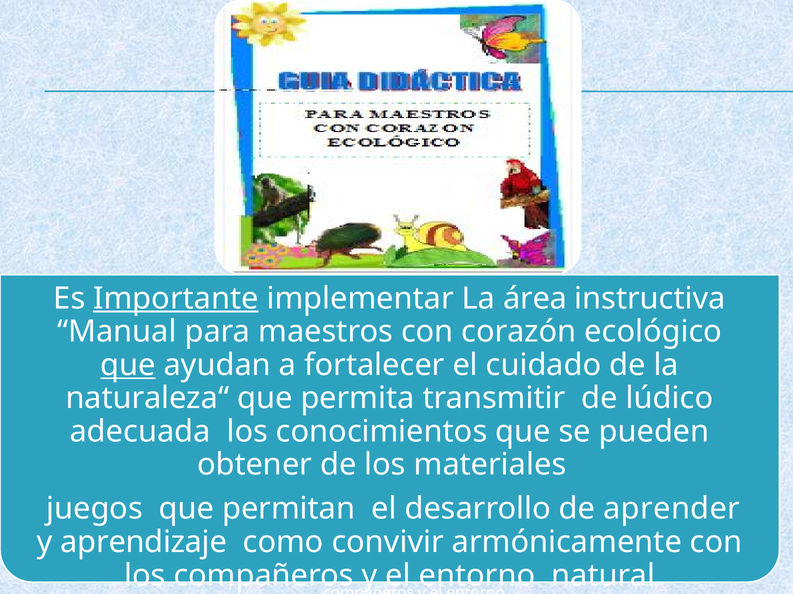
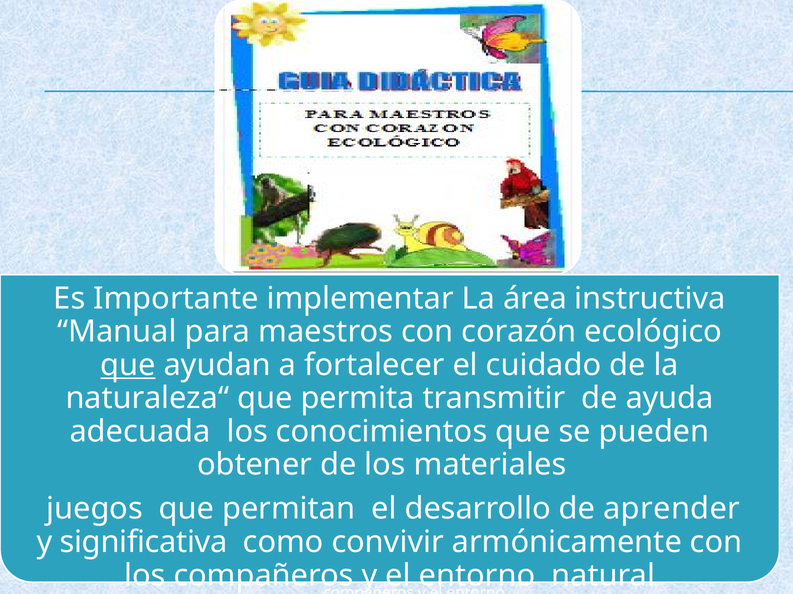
Importante underline: present -> none
lúdico: lúdico -> ayuda
aprendizaje: aprendizaje -> significativa
